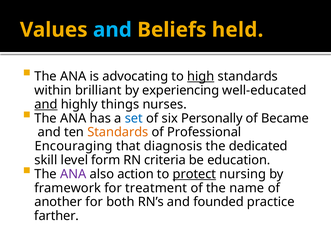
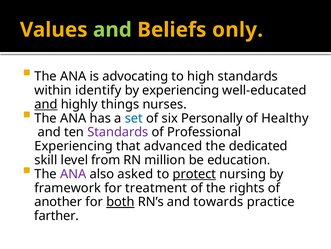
and at (112, 30) colour: light blue -> light green
held: held -> only
high underline: present -> none
brilliant: brilliant -> identify
Became: Became -> Healthy
Standards at (118, 132) colour: orange -> purple
Encouraging at (74, 146): Encouraging -> Experiencing
diagnosis: diagnosis -> advanced
form: form -> from
criteria: criteria -> million
action: action -> asked
name: name -> rights
both underline: none -> present
founded: founded -> towards
